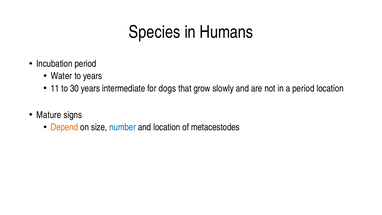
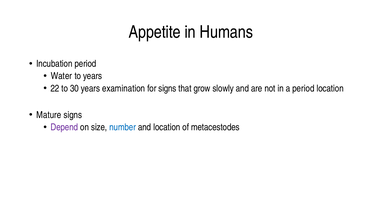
Species: Species -> Appetite
11: 11 -> 22
intermediate: intermediate -> examination
for dogs: dogs -> signs
Depend colour: orange -> purple
